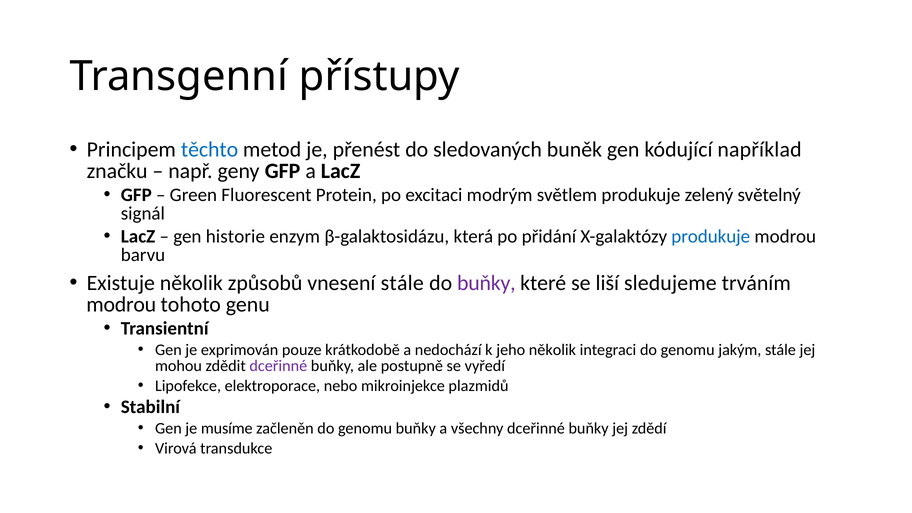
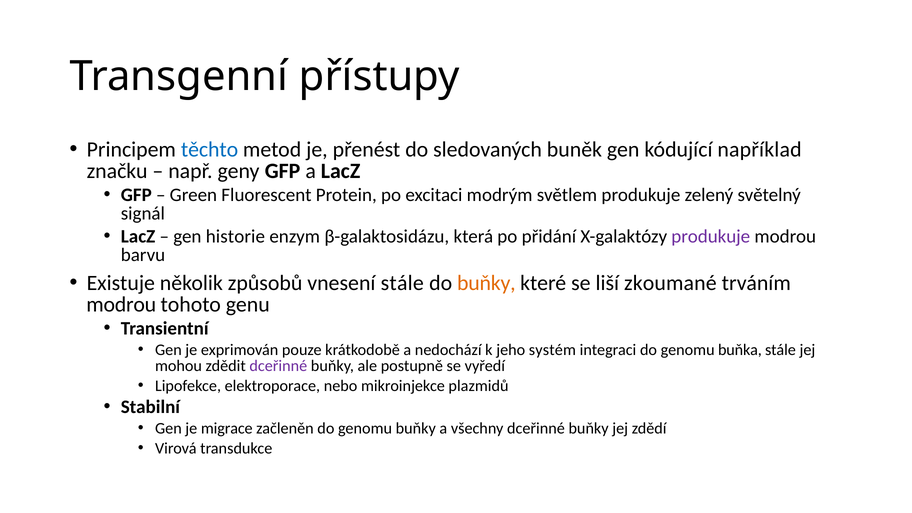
produkuje at (711, 236) colour: blue -> purple
buňky at (486, 283) colour: purple -> orange
sledujeme: sledujeme -> zkoumané
jeho několik: několik -> systém
jakým: jakým -> buňka
musíme: musíme -> migrace
